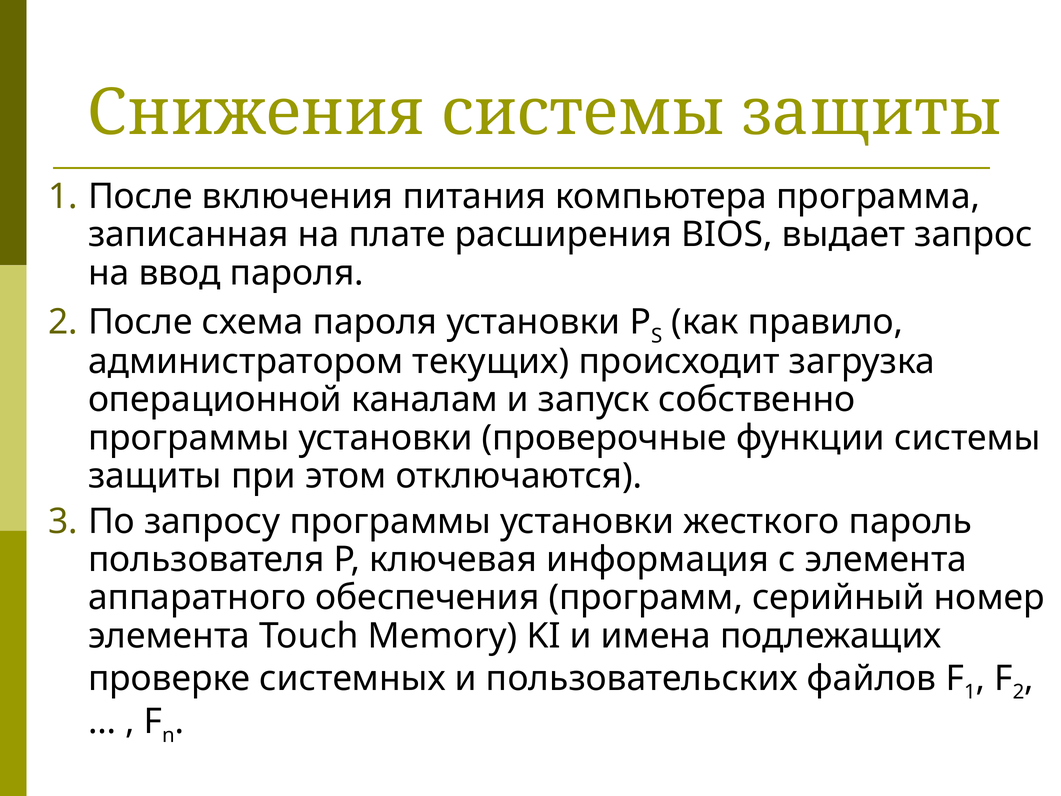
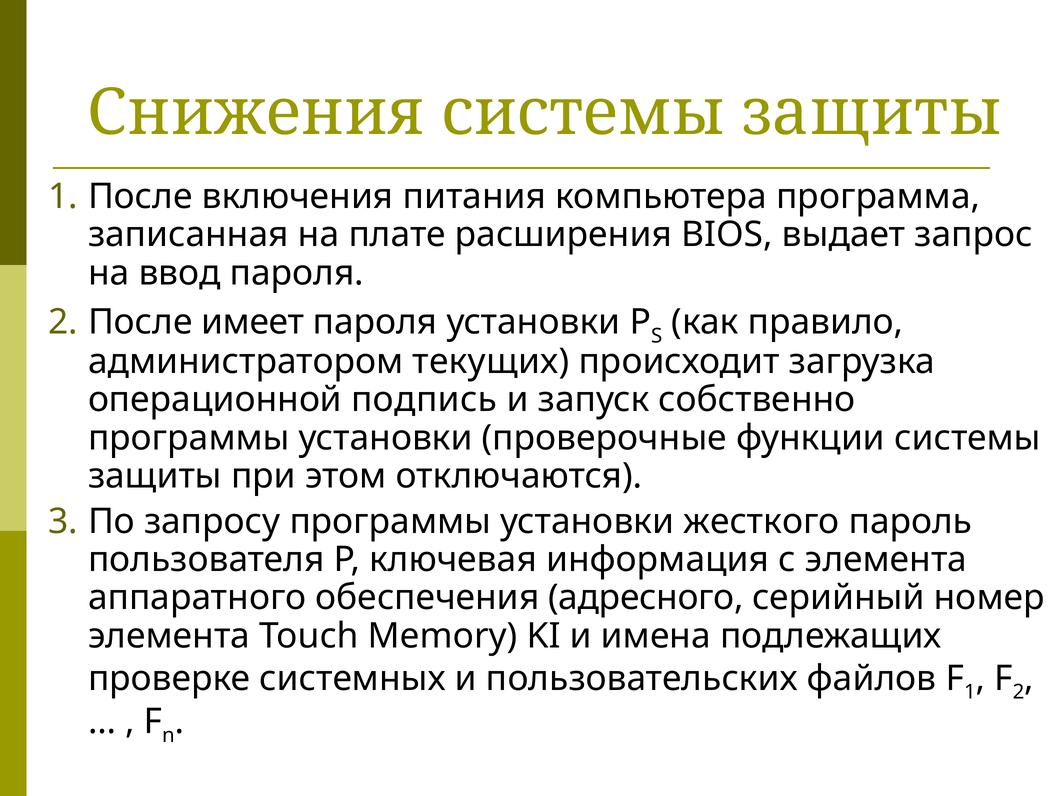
схема: схема -> имеет
каналам: каналам -> подпись
программ: программ -> адресного
